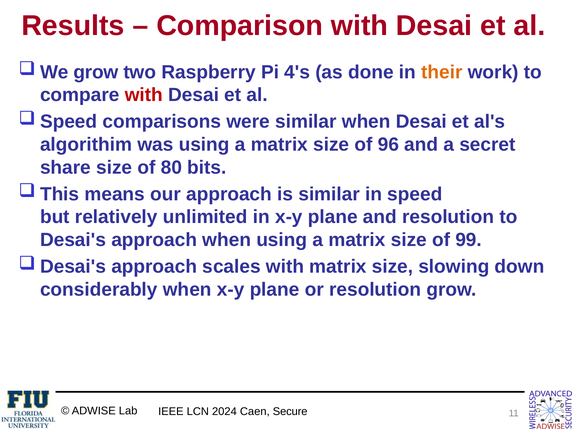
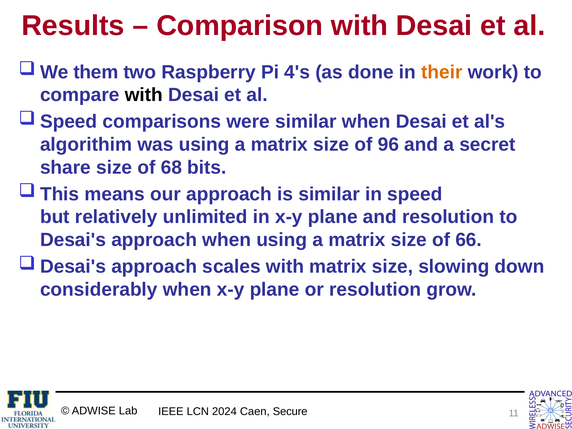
grow at (96, 72): grow -> them
with at (144, 95) colour: red -> black
80: 80 -> 68
99: 99 -> 66
